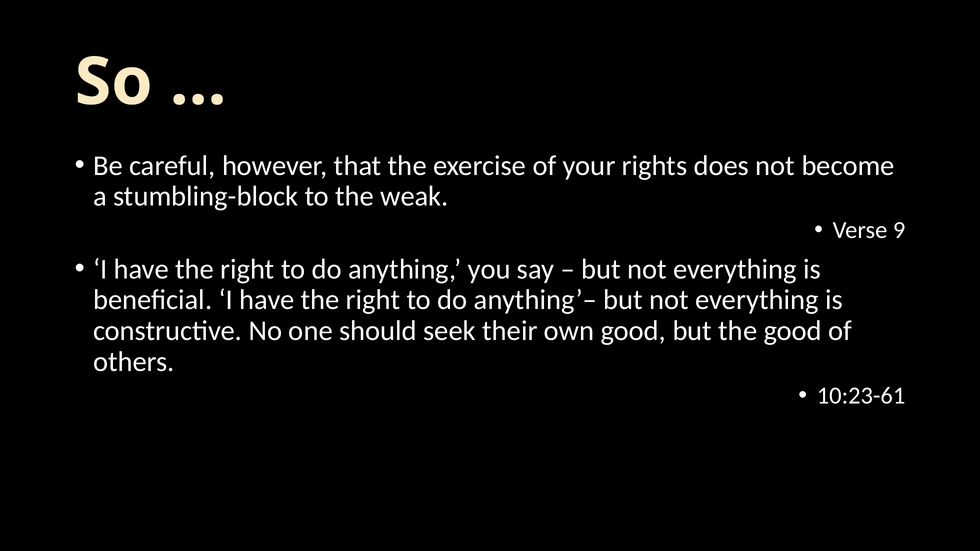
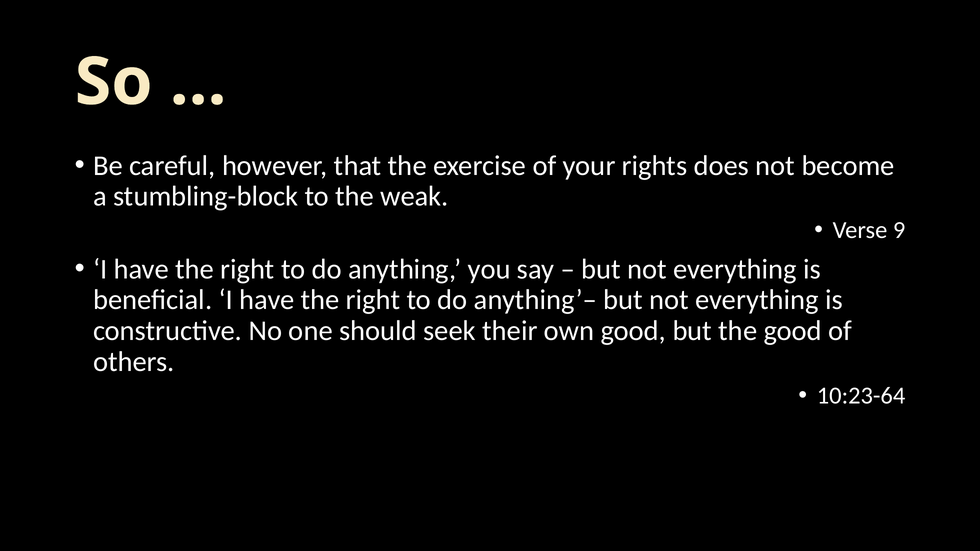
10:23-61: 10:23-61 -> 10:23-64
